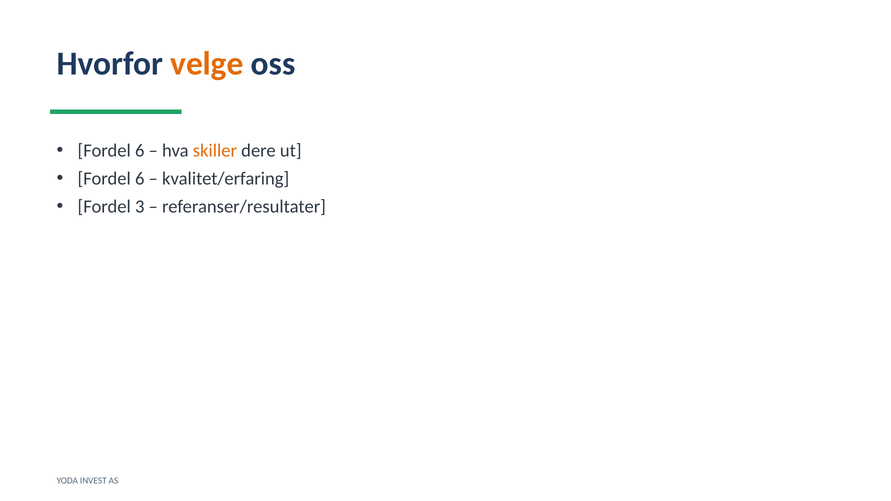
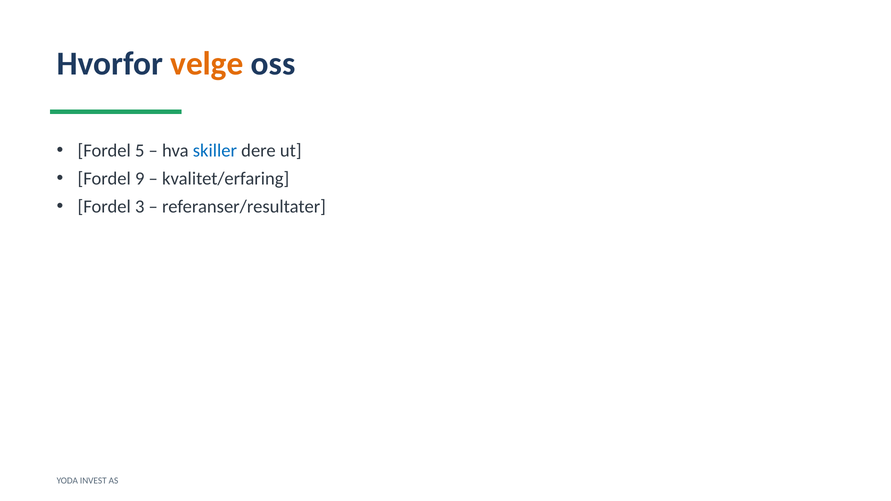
6 at (140, 151): 6 -> 5
skiller colour: orange -> blue
6 at (140, 179): 6 -> 9
